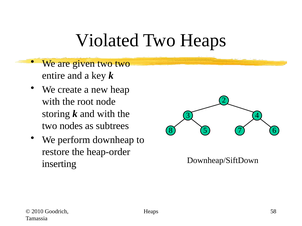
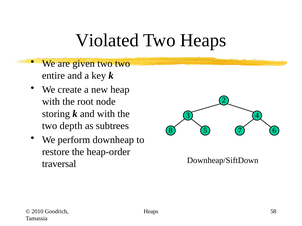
nodes: nodes -> depth
inserting: inserting -> traversal
